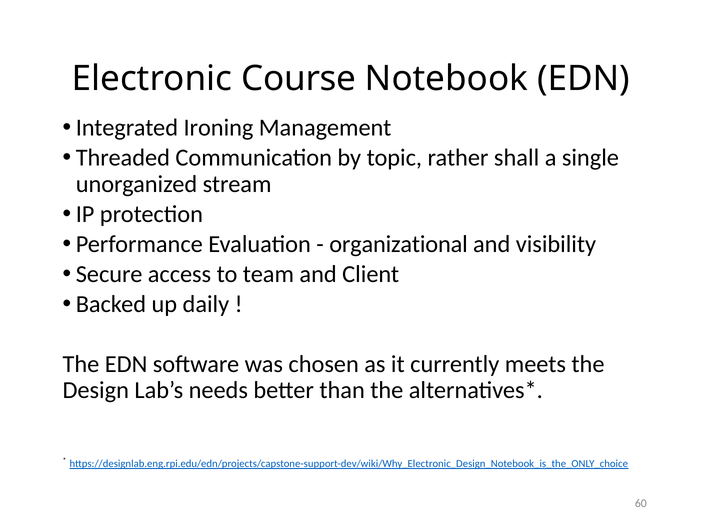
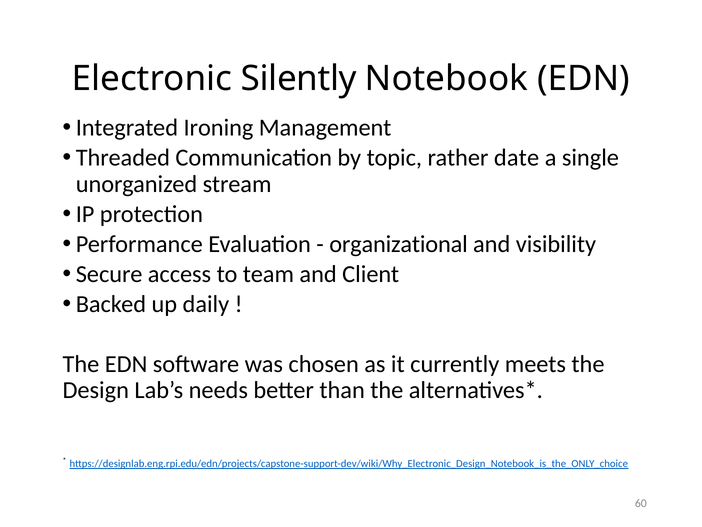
Course: Course -> Silently
shall: shall -> date
